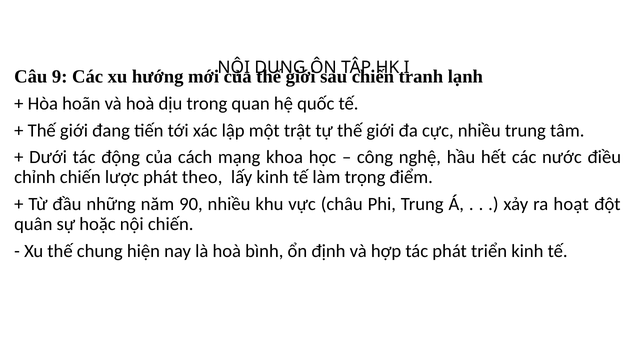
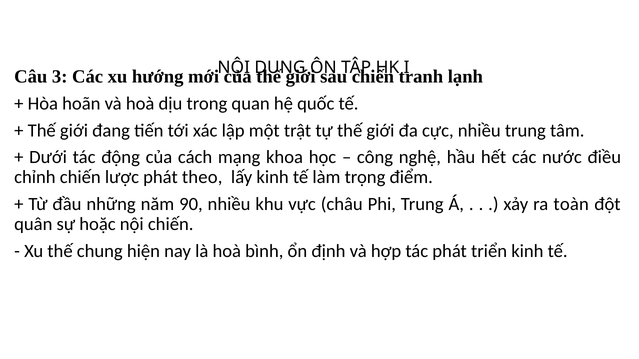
9: 9 -> 3
hoạt: hoạt -> toàn
